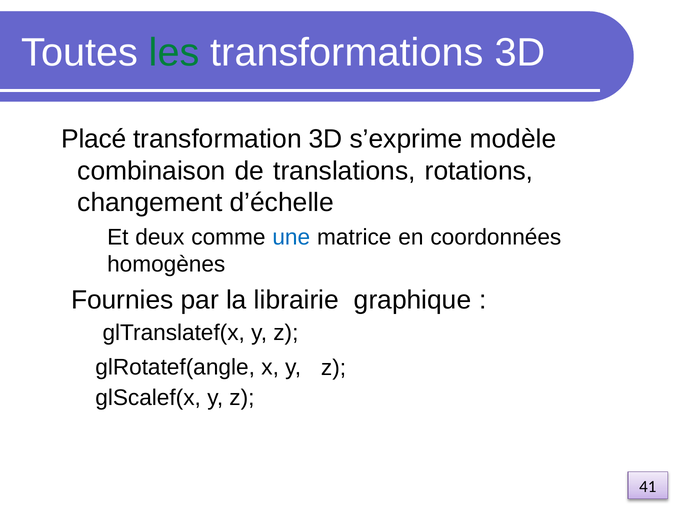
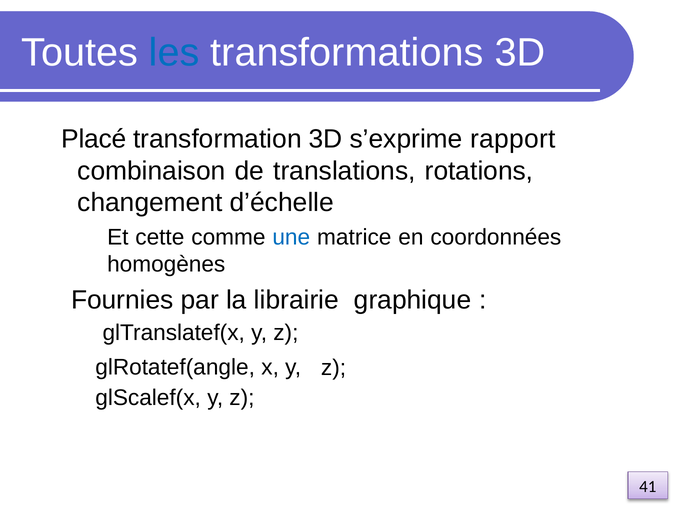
les colour: green -> blue
modèle: modèle -> rapport
deux: deux -> cette
